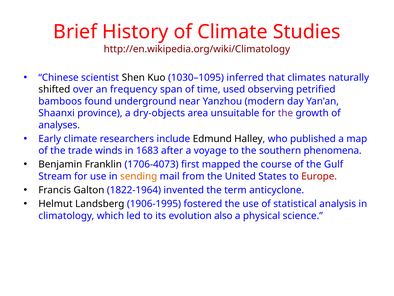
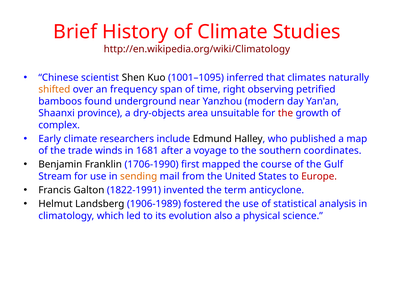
1030–1095: 1030–1095 -> 1001–1095
shifted colour: black -> orange
used: used -> right
the at (285, 113) colour: purple -> red
analyses: analyses -> complex
1683: 1683 -> 1681
phenomena: phenomena -> coordinates
1706-4073: 1706-4073 -> 1706-1990
1822-1964: 1822-1964 -> 1822-1991
1906-1995: 1906-1995 -> 1906-1989
